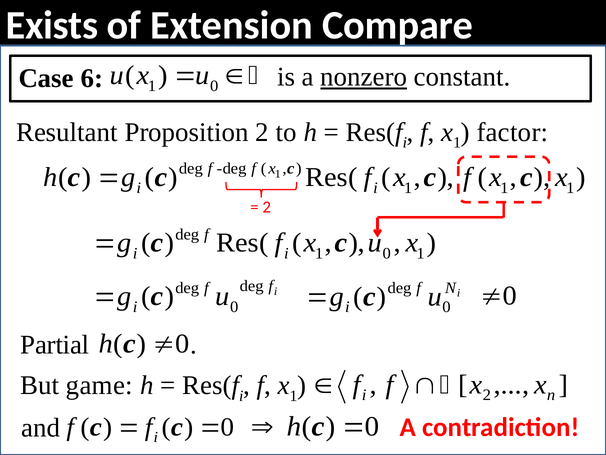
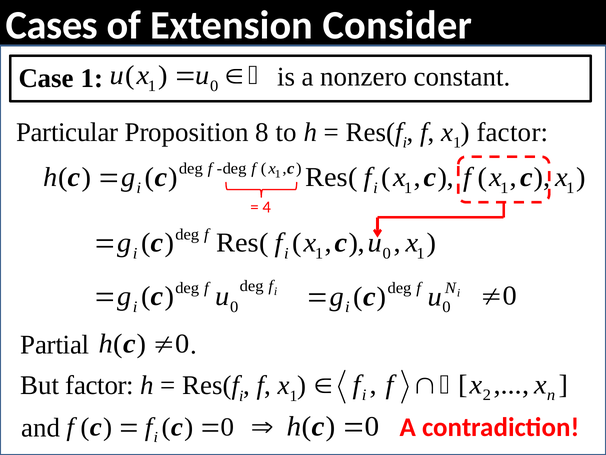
Exists: Exists -> Cases
Compare: Compare -> Consider
Case 6: 6 -> 1
nonzero underline: present -> none
Resultant: Resultant -> Particular
Proposition 2: 2 -> 8
2 at (267, 207): 2 -> 4
But game: game -> factor
